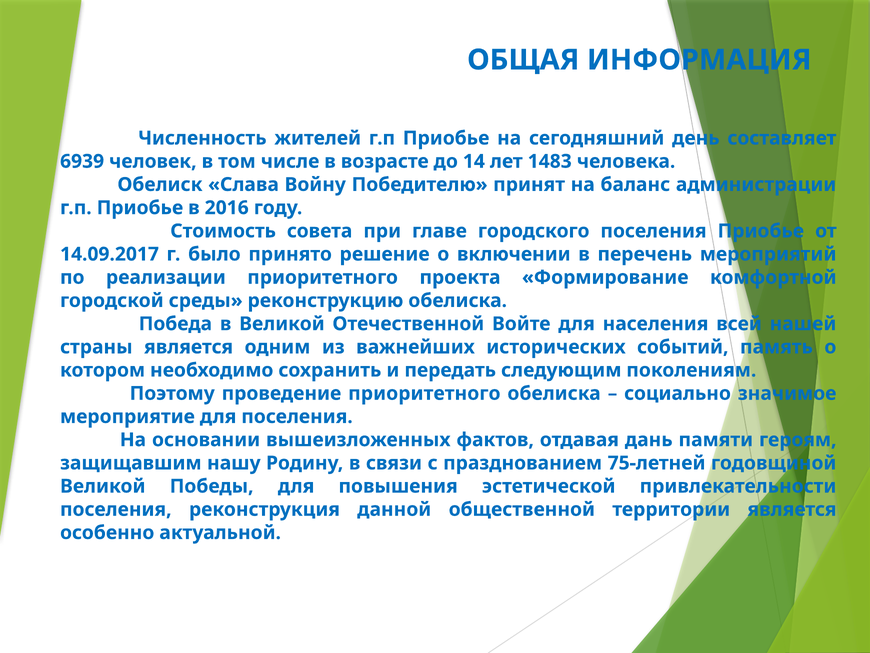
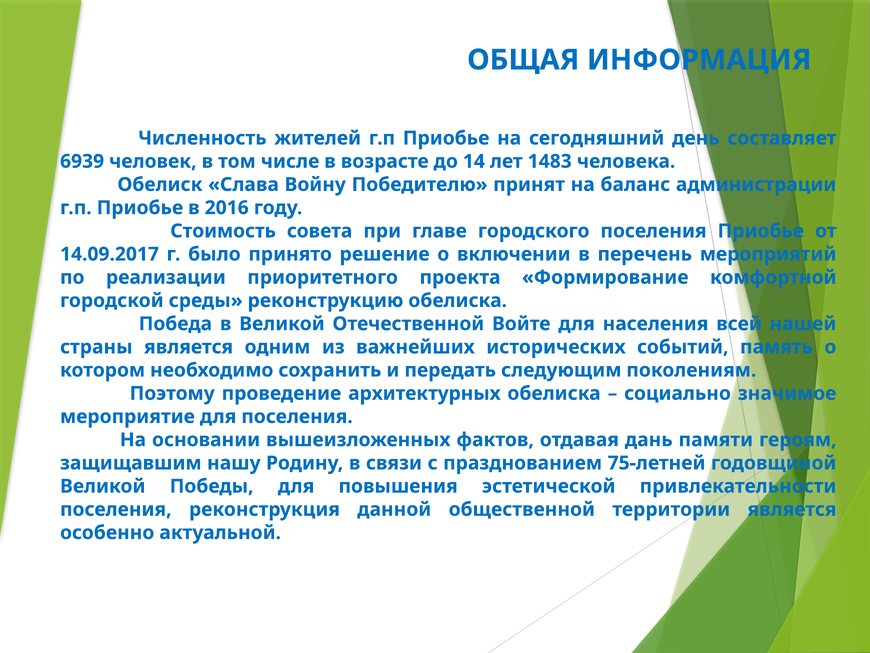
проведение приоритетного: приоритетного -> архитектурных
